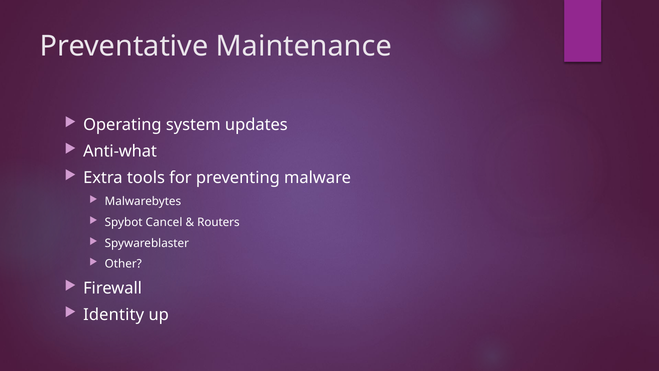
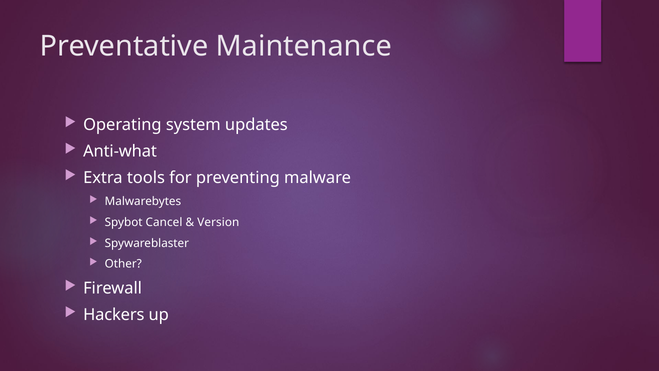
Routers: Routers -> Version
Identity: Identity -> Hackers
